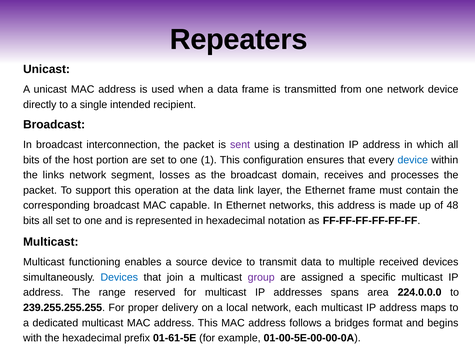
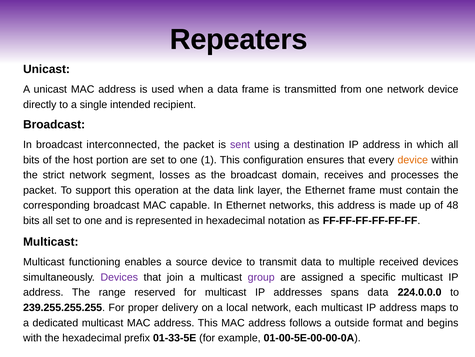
interconnection: interconnection -> interconnected
device at (413, 160) colour: blue -> orange
links: links -> strict
Devices at (119, 277) colour: blue -> purple
spans area: area -> data
bridges: bridges -> outside
01-61-5E: 01-61-5E -> 01-33-5E
